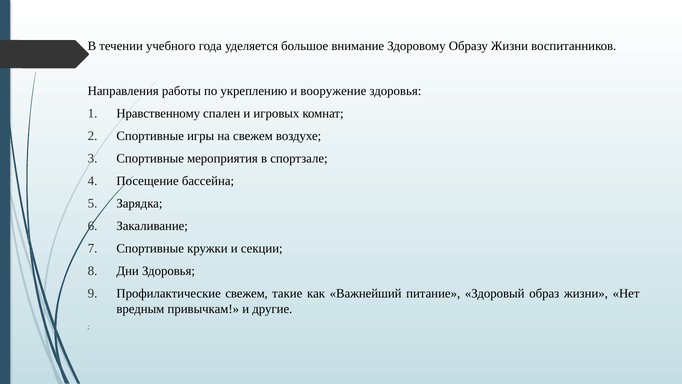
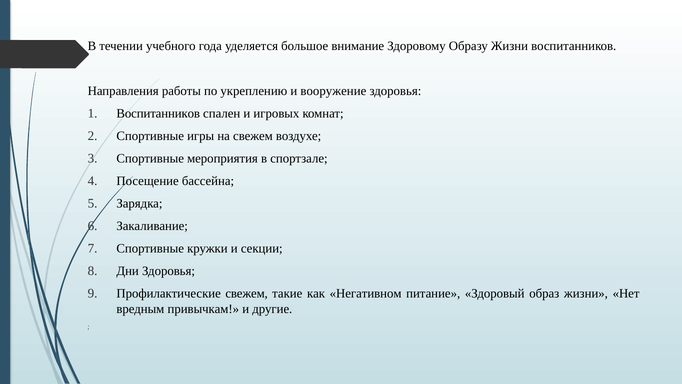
Нравственному at (158, 114): Нравственному -> Воспитанников
Важнейший: Важнейший -> Негативном
